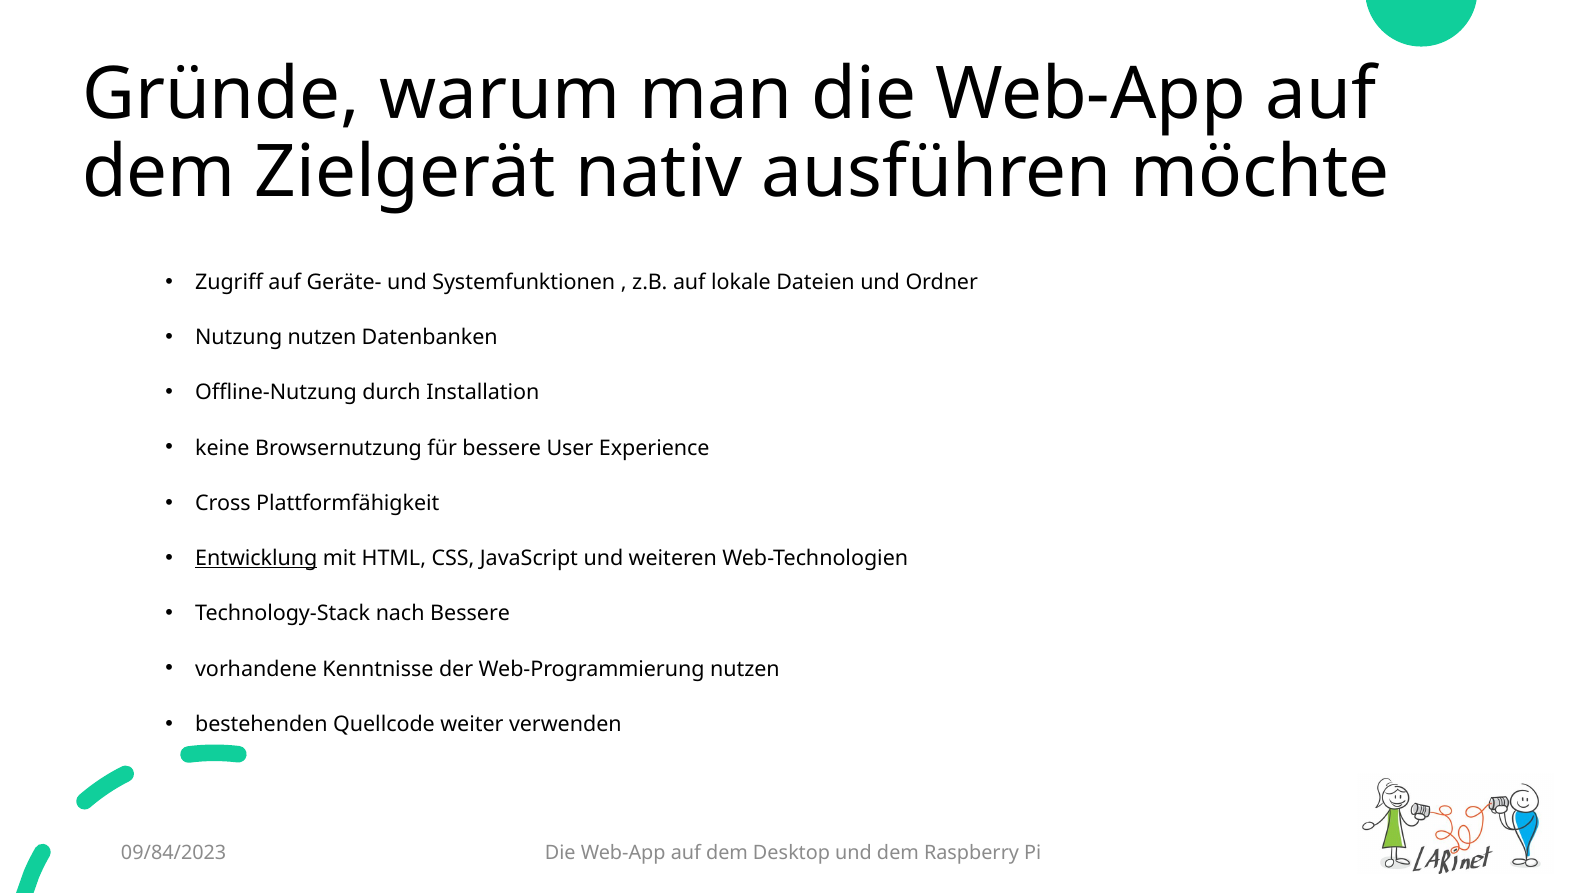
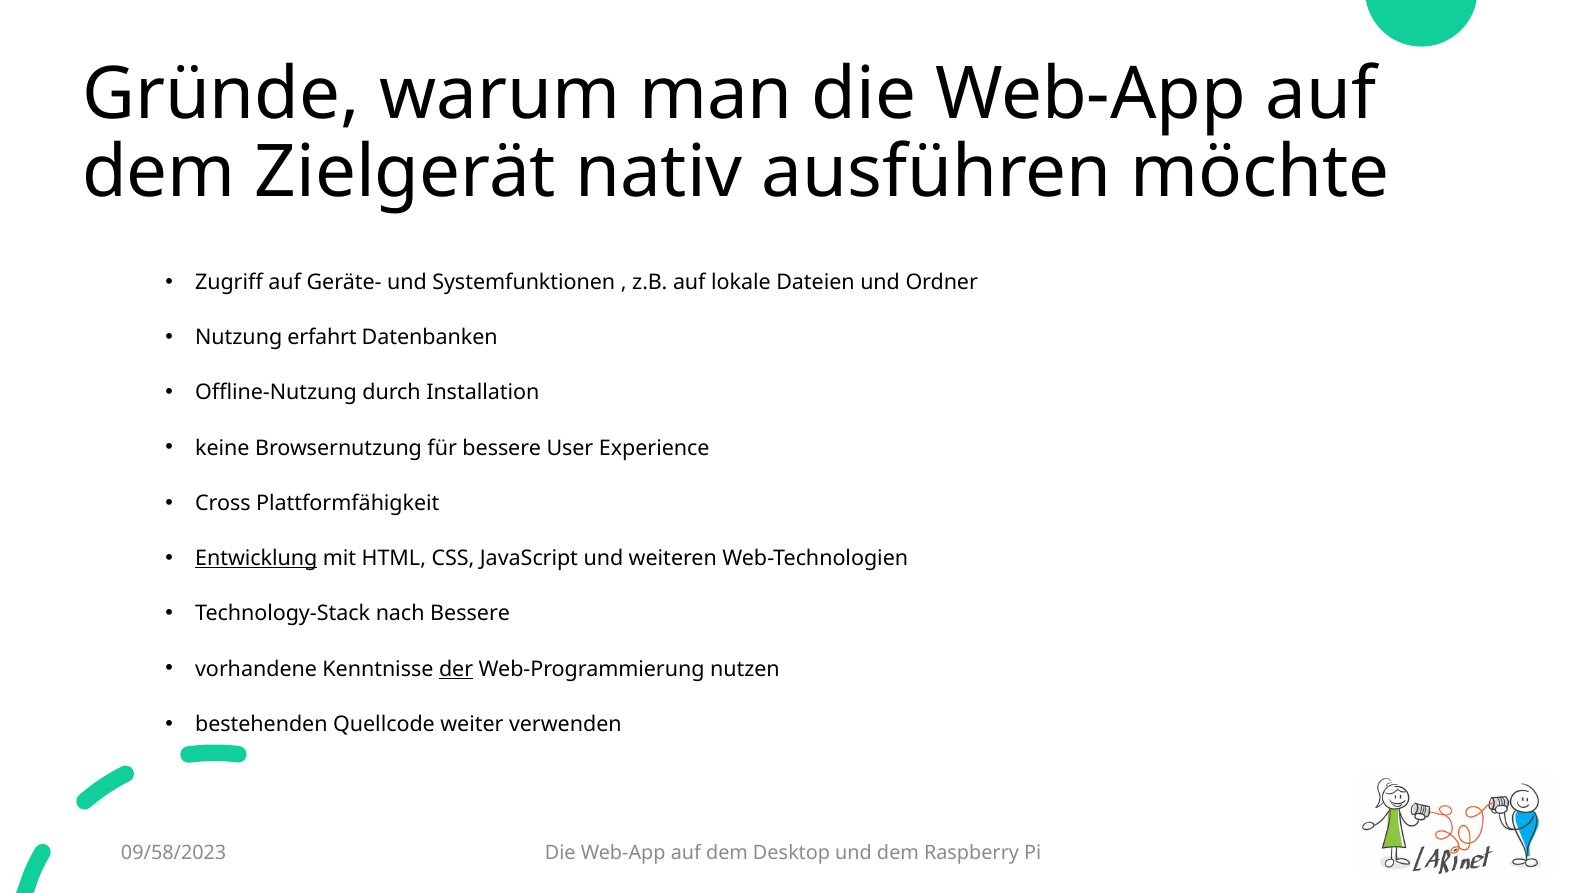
Nutzung nutzen: nutzen -> erfahrt
der underline: none -> present
09/84/2023: 09/84/2023 -> 09/58/2023
